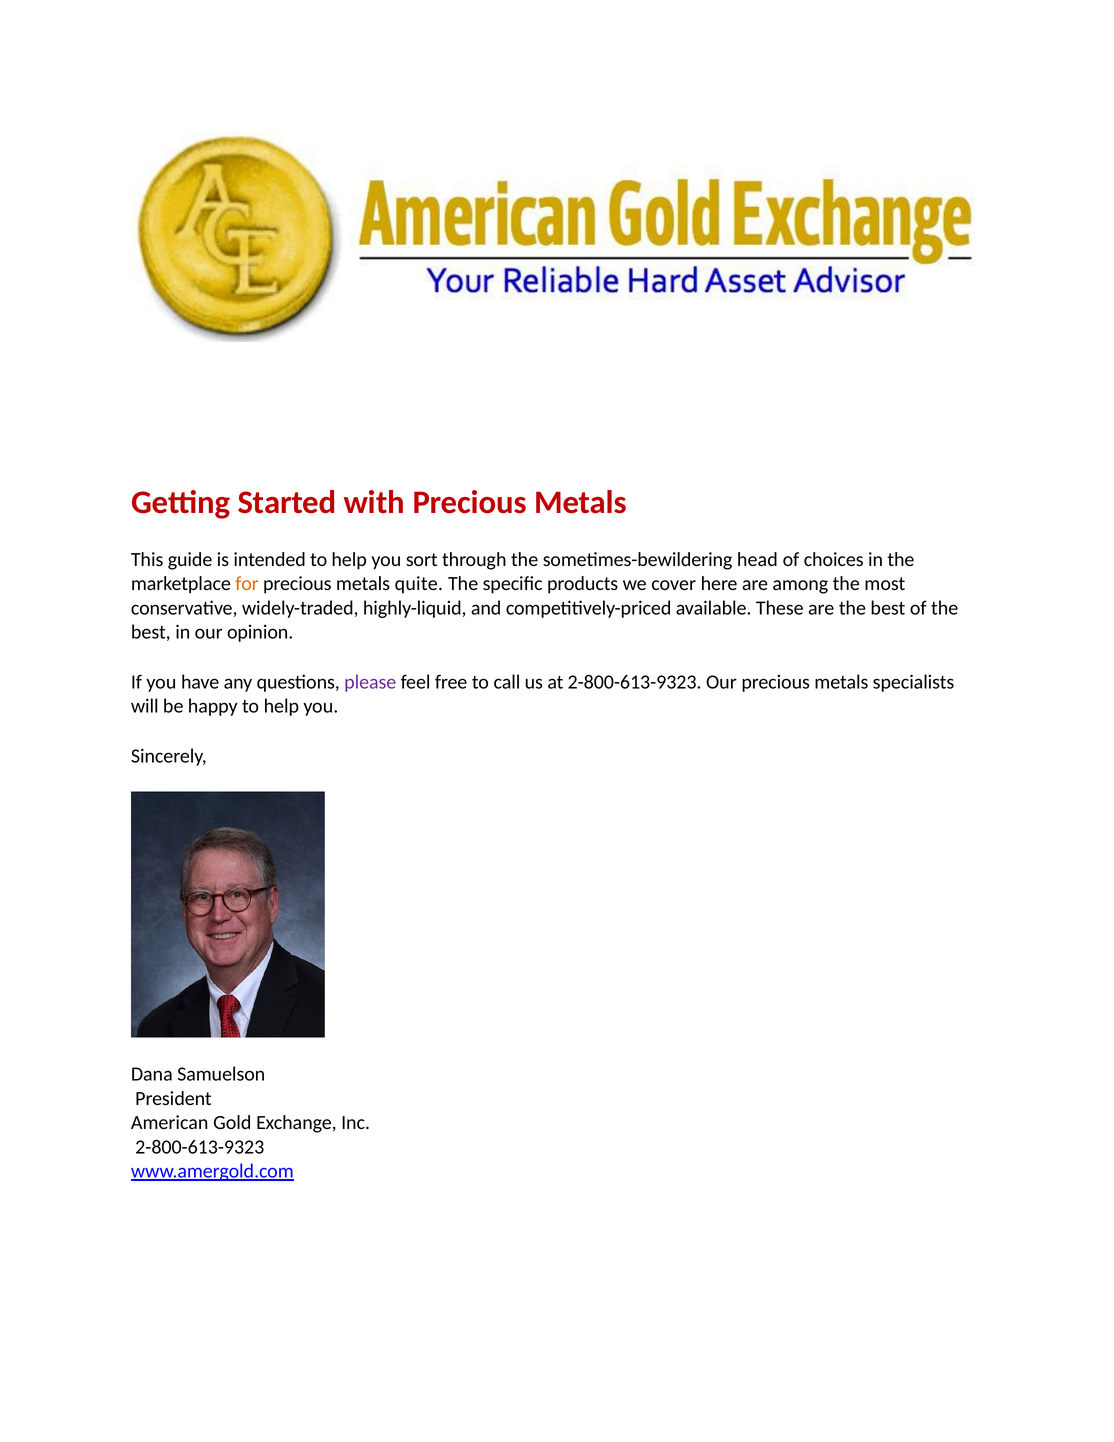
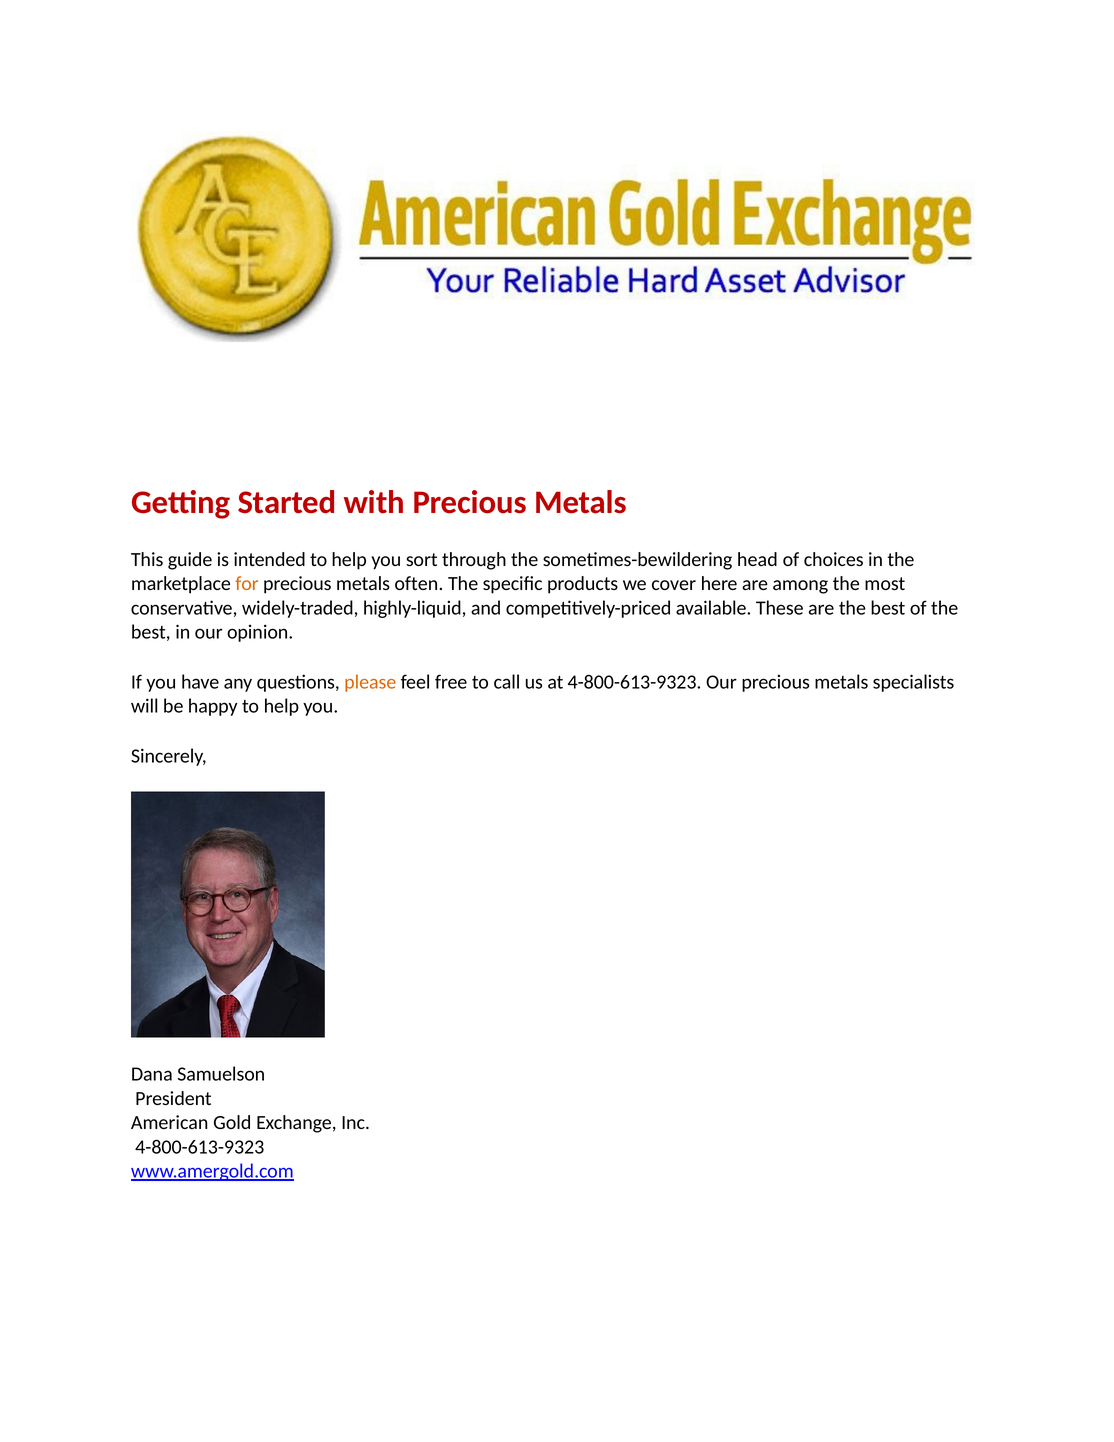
quite: quite -> often
please colour: purple -> orange
at 2-800-613-9323: 2-800-613-9323 -> 4-800-613-9323
2-800-613-9323 at (200, 1147): 2-800-613-9323 -> 4-800-613-9323
